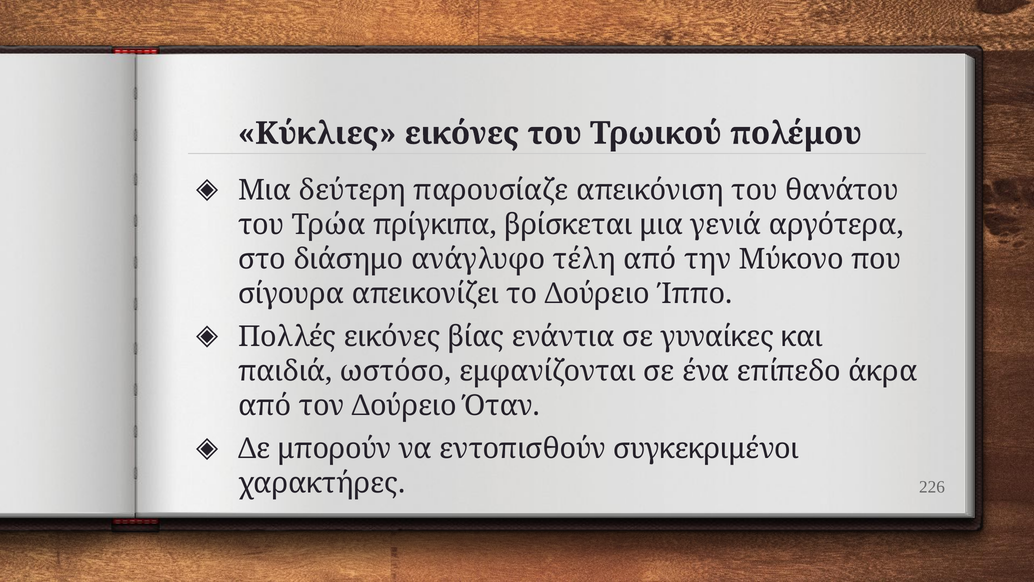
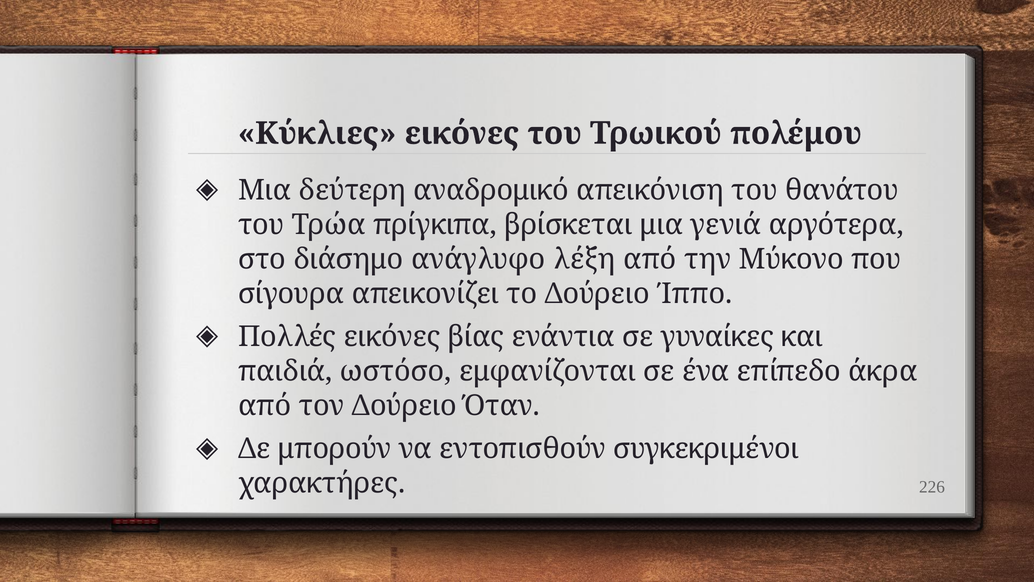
παρουσίαζε: παρουσίαζε -> αναδρομικό
τέλη: τέλη -> λέξη
